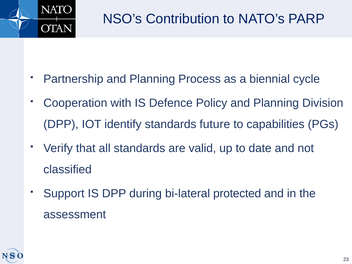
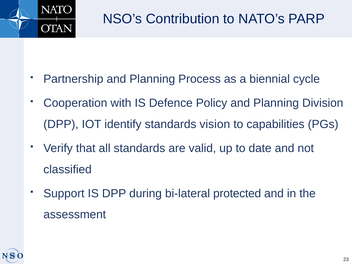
future: future -> vision
